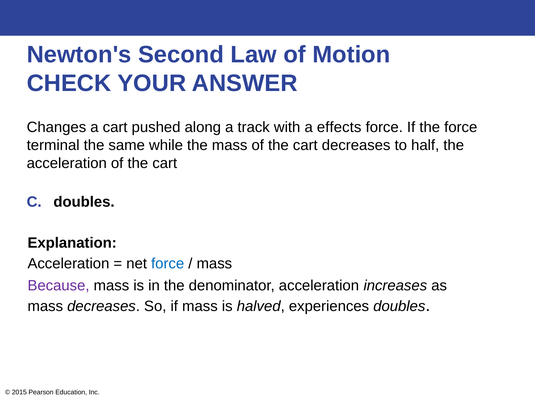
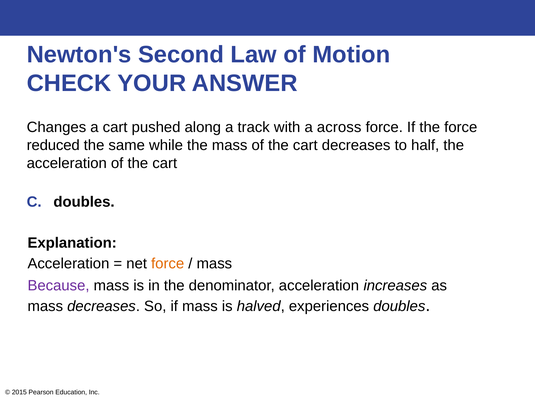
effects: effects -> across
terminal: terminal -> reduced
force at (168, 263) colour: blue -> orange
